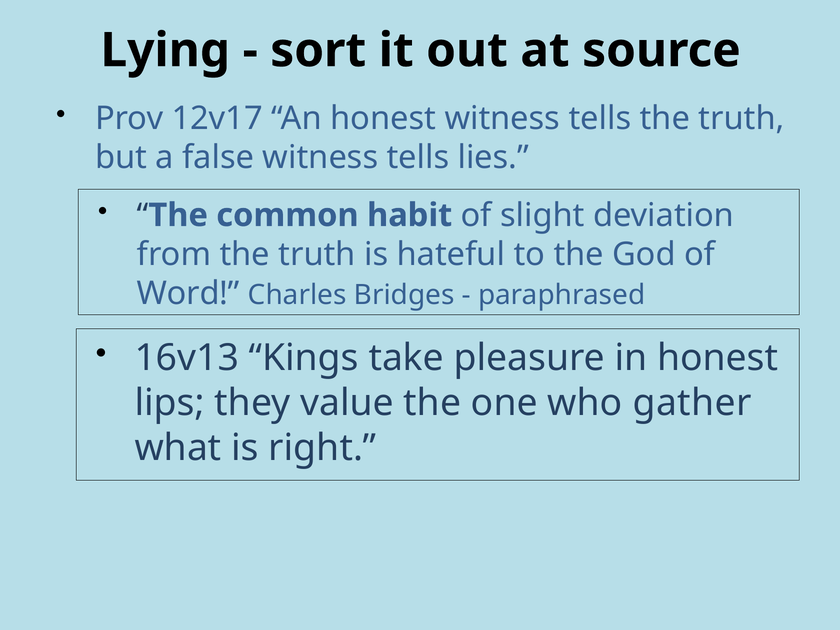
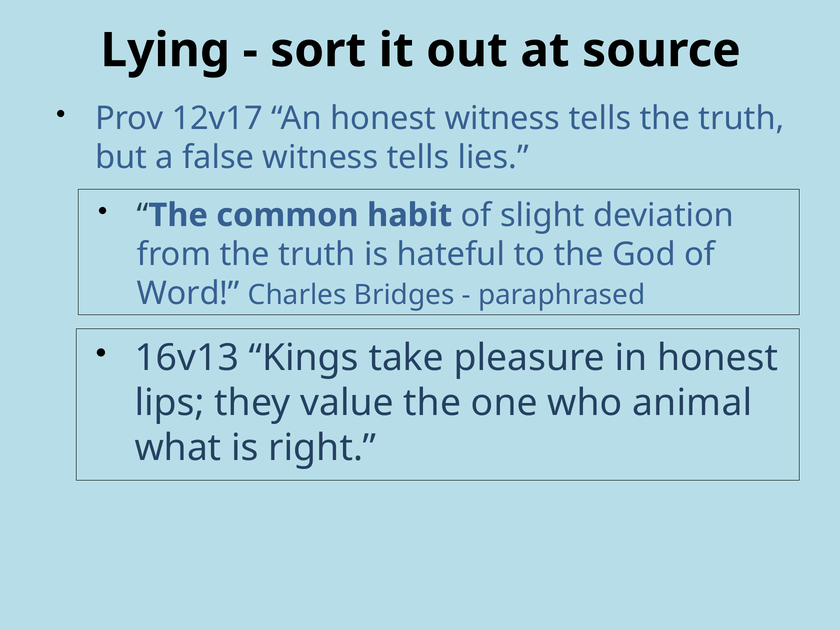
gather: gather -> animal
